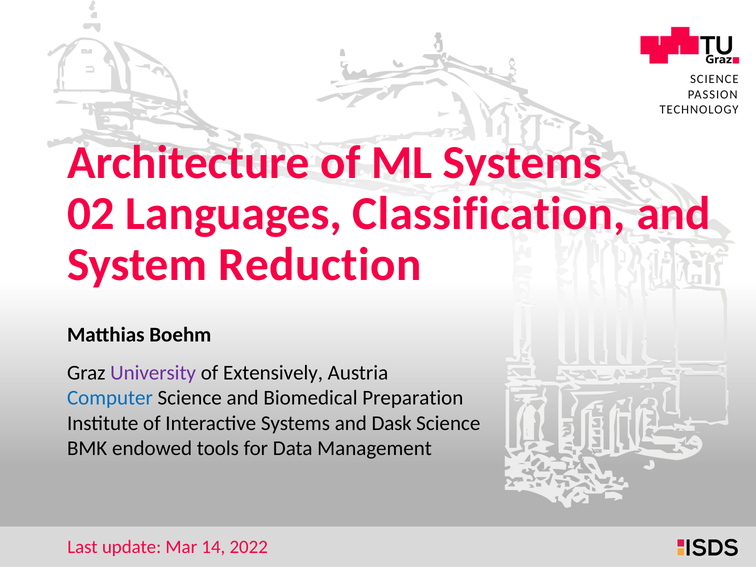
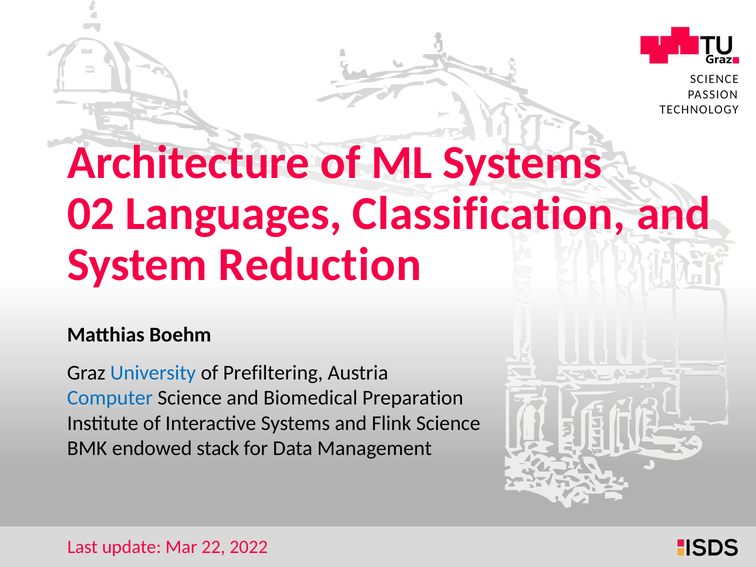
University colour: purple -> blue
Extensively: Extensively -> Prefiltering
Dask: Dask -> Flink
tools: tools -> stack
14: 14 -> 22
